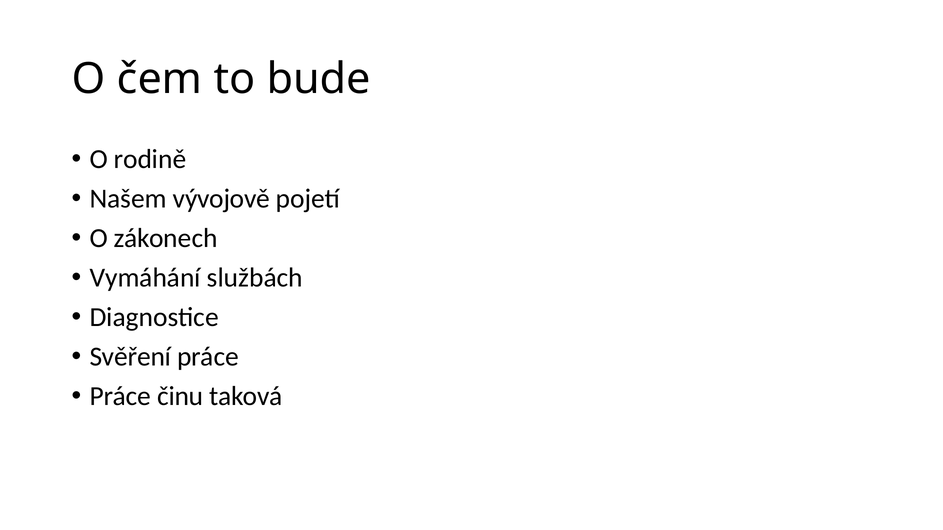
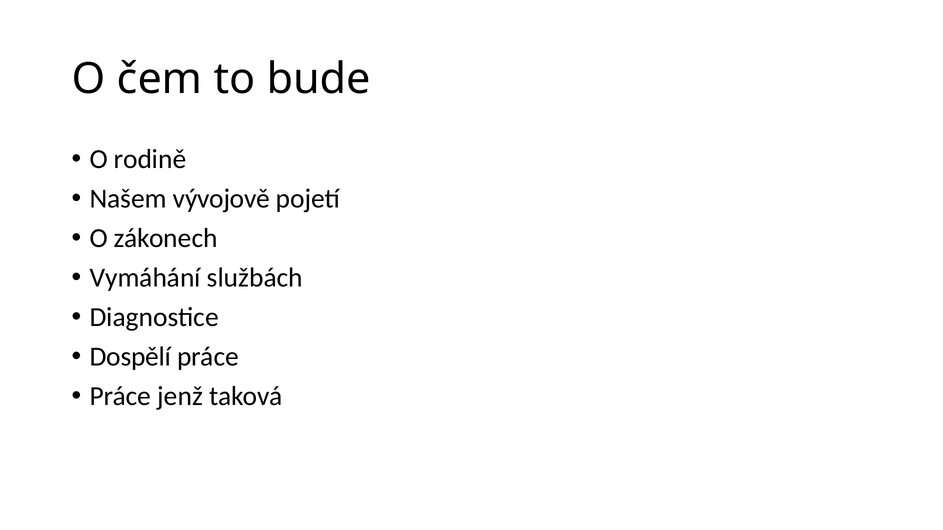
Svěření: Svěření -> Dospělí
činu: činu -> jenž
